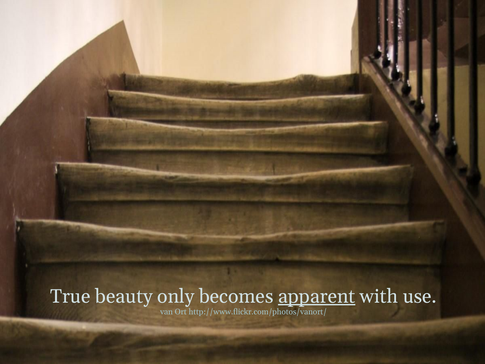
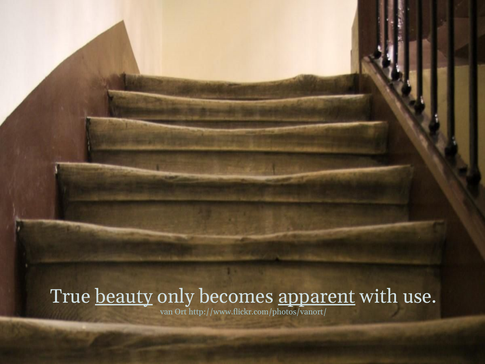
beauty underline: none -> present
